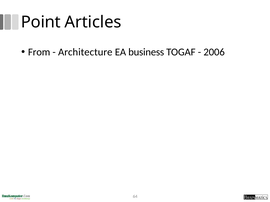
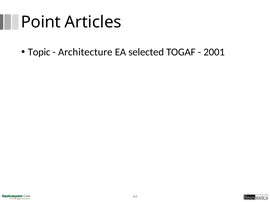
From: From -> Topic
business: business -> selected
2006: 2006 -> 2001
